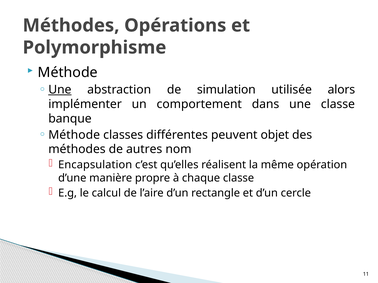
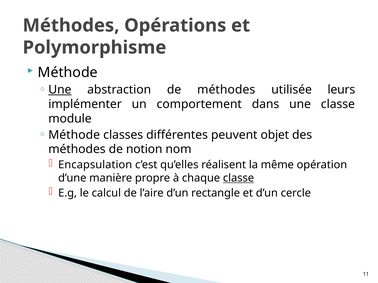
de simulation: simulation -> méthodes
alors: alors -> leurs
banque: banque -> module
autres: autres -> notion
classe at (239, 178) underline: none -> present
